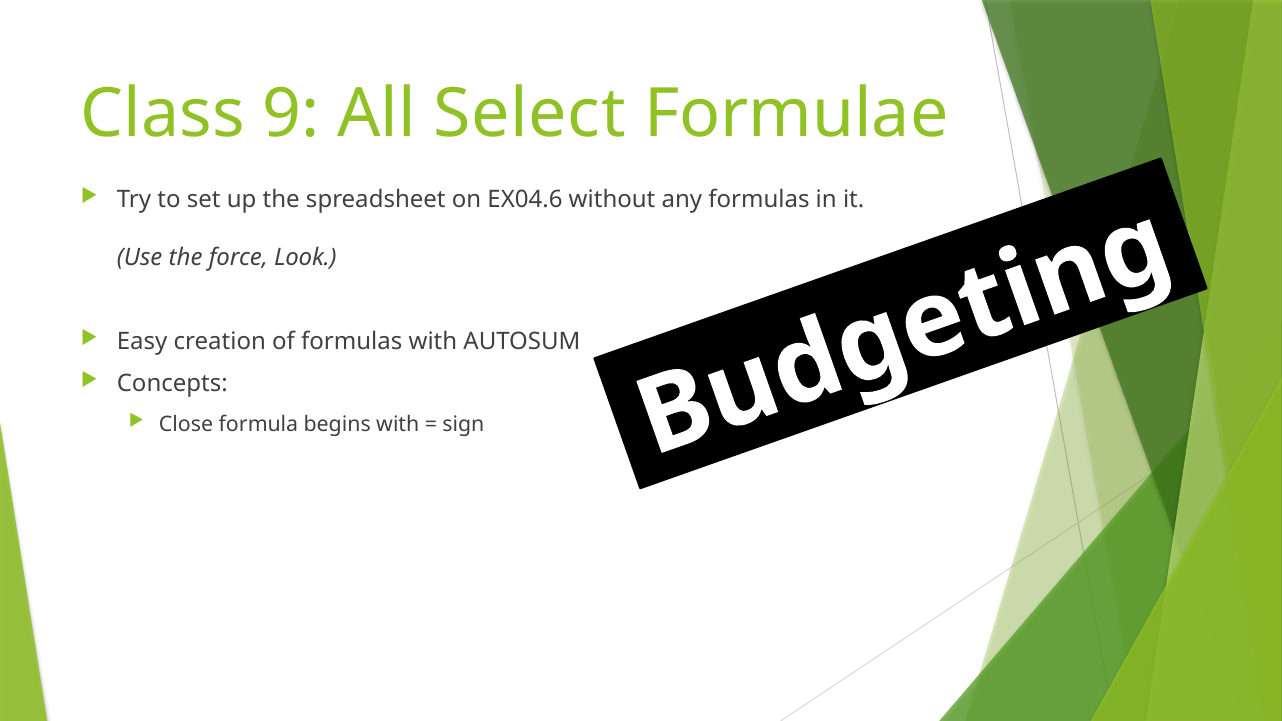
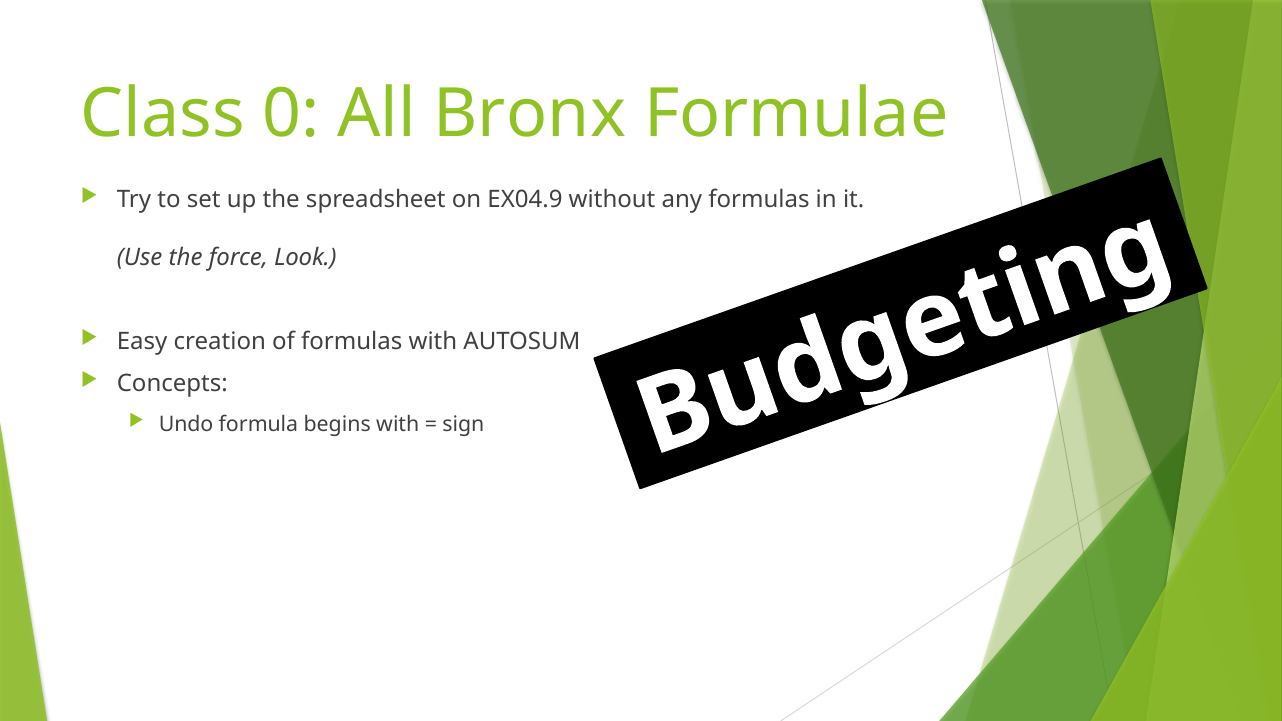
9: 9 -> 0
Select: Select -> Bronx
EX04.6: EX04.6 -> EX04.9
Close: Close -> Undo
